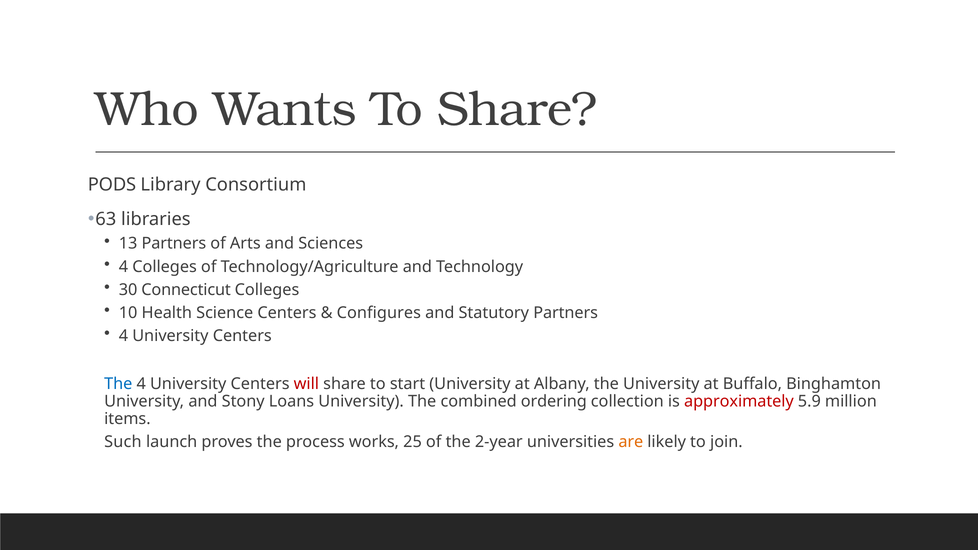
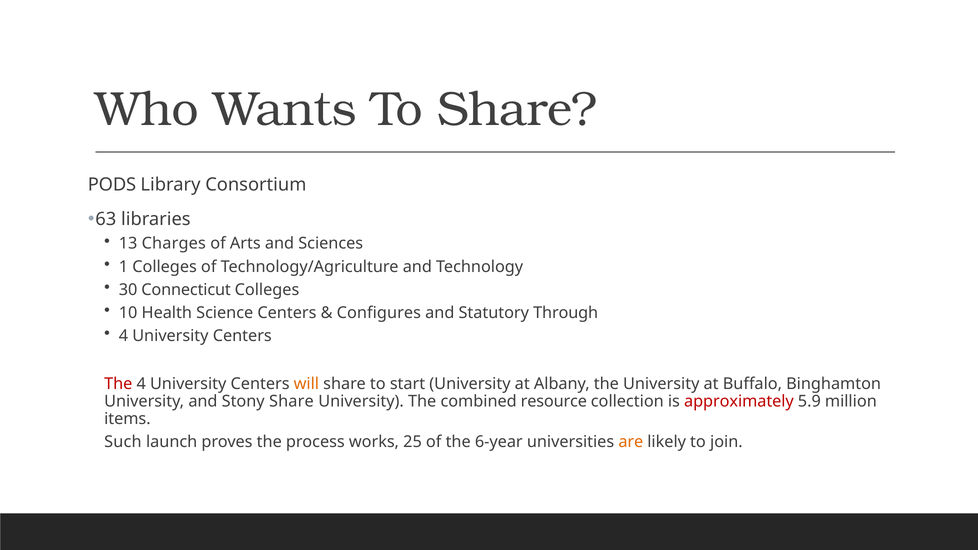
13 Partners: Partners -> Charges
4 at (123, 267): 4 -> 1
Statutory Partners: Partners -> Through
The at (118, 384) colour: blue -> red
will colour: red -> orange
Stony Loans: Loans -> Share
ordering: ordering -> resource
2-year: 2-year -> 6-year
